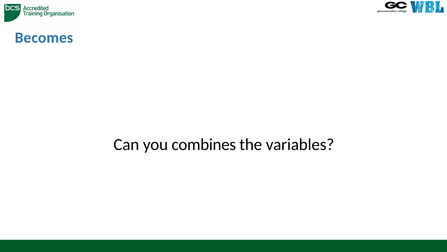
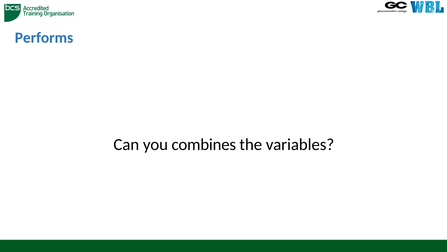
Becomes: Becomes -> Performs
